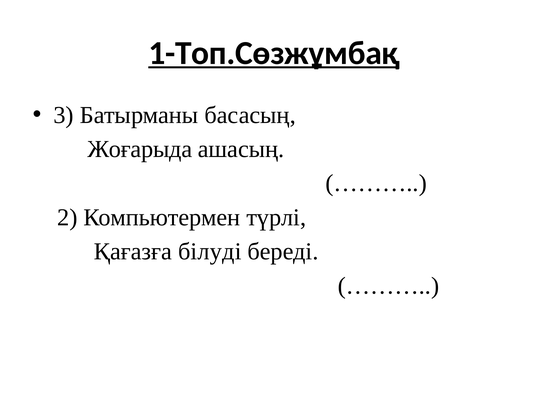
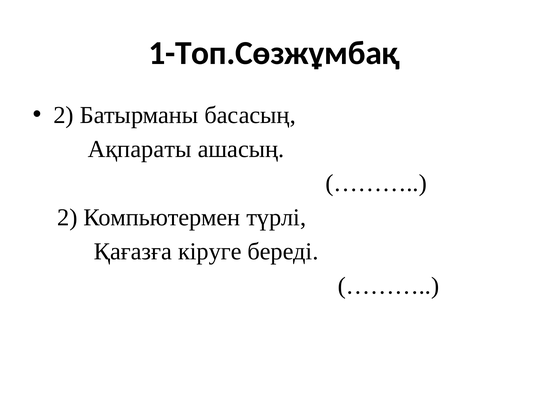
1-Топ.Сөзжұмбақ underline: present -> none
3 at (64, 115): 3 -> 2
Жоғарыда: Жоғарыда -> Ақпараты
білуді: білуді -> кіруге
